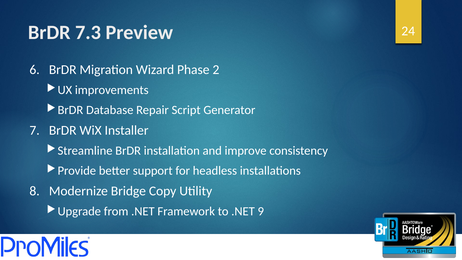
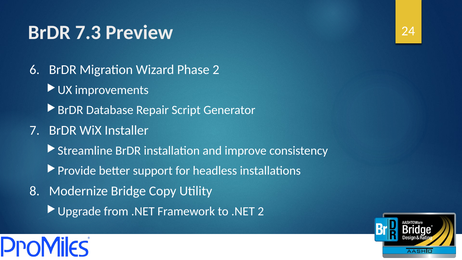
.NET 9: 9 -> 2
